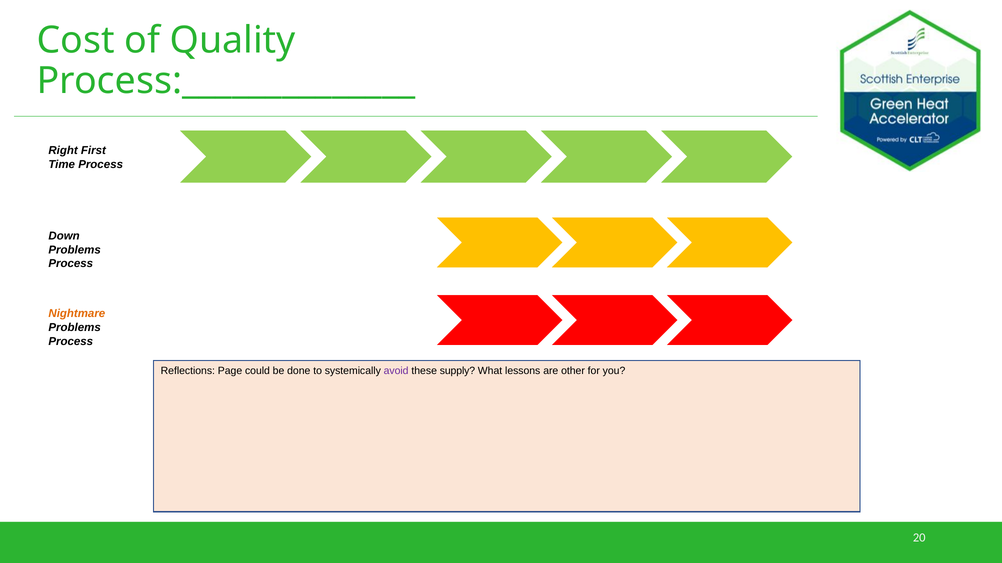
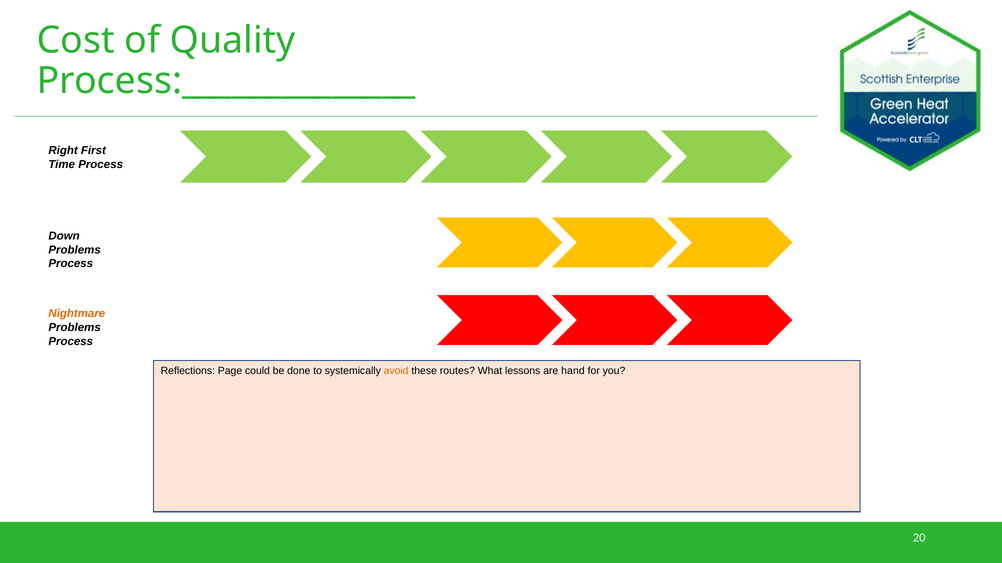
avoid colour: purple -> orange
supply: supply -> routes
other: other -> hand
